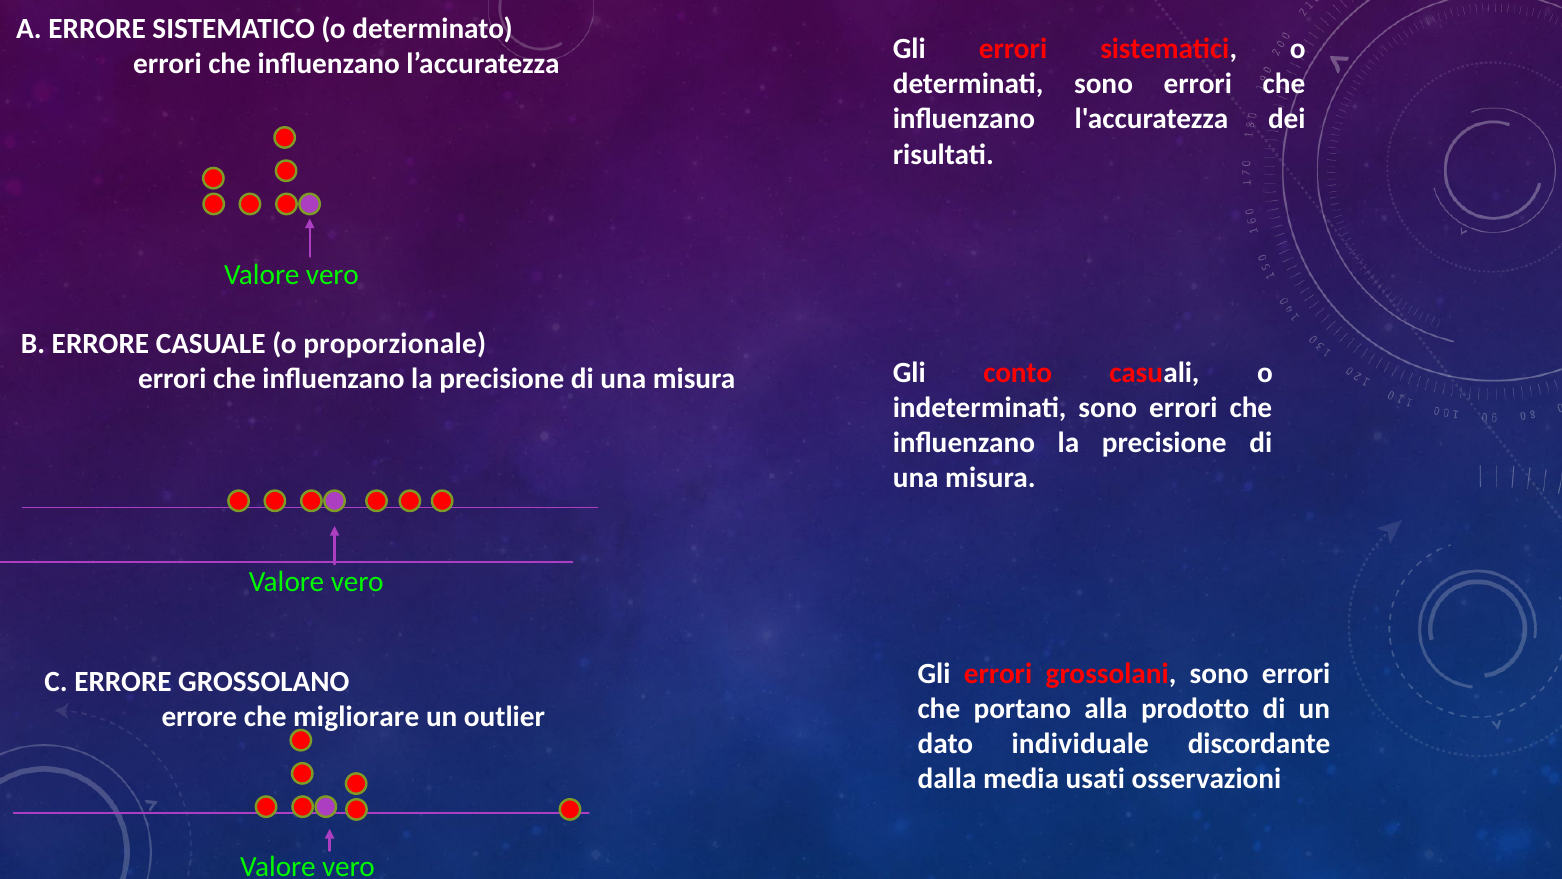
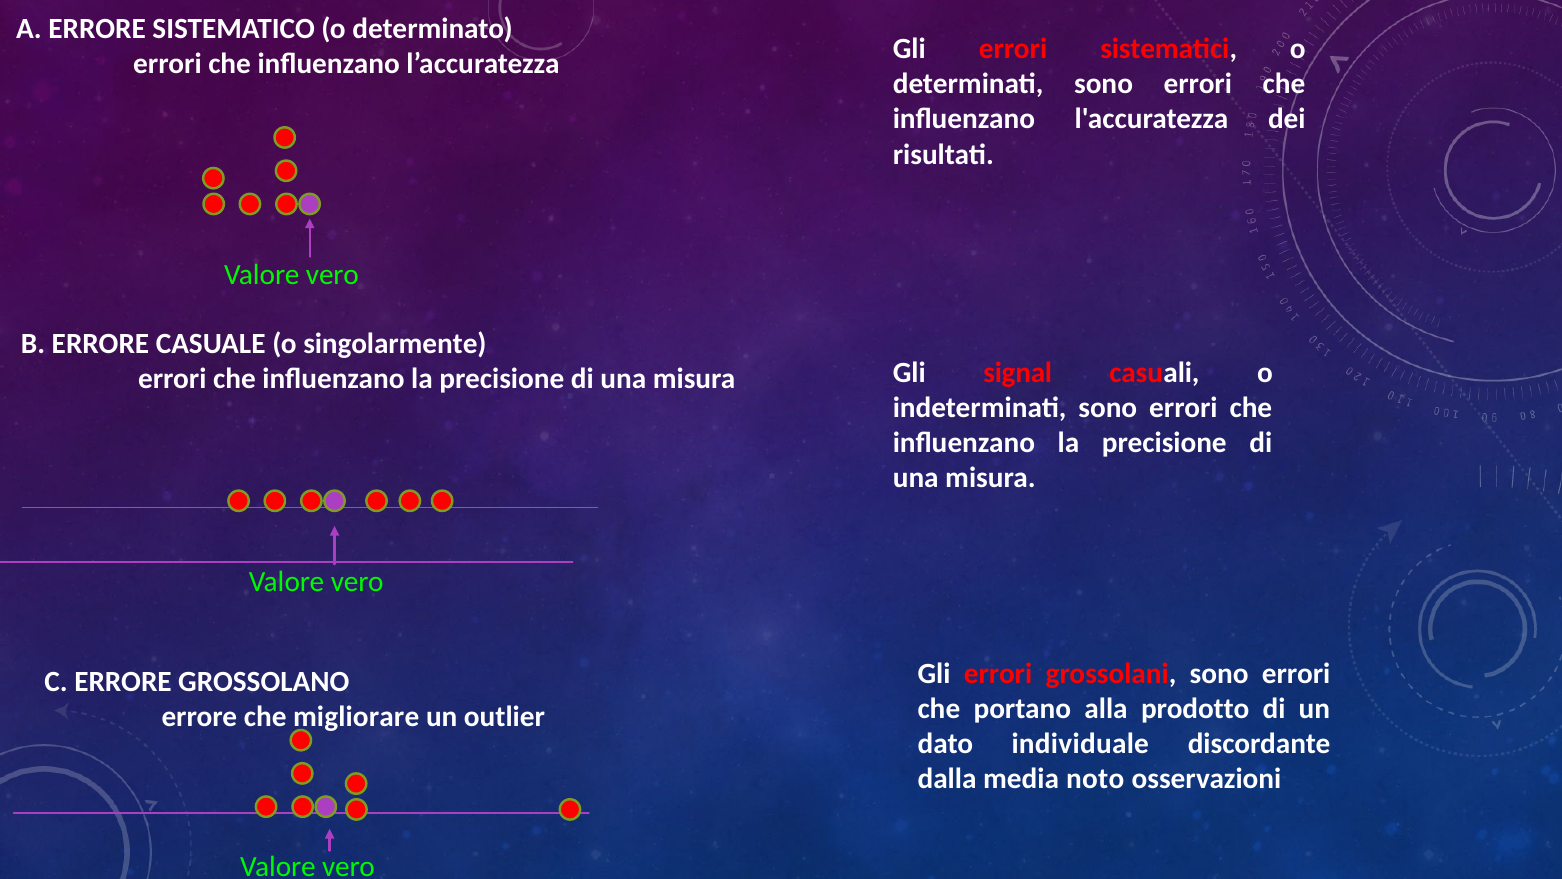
proporzionale: proporzionale -> singolarmente
conto: conto -> signal
usati: usati -> noto
